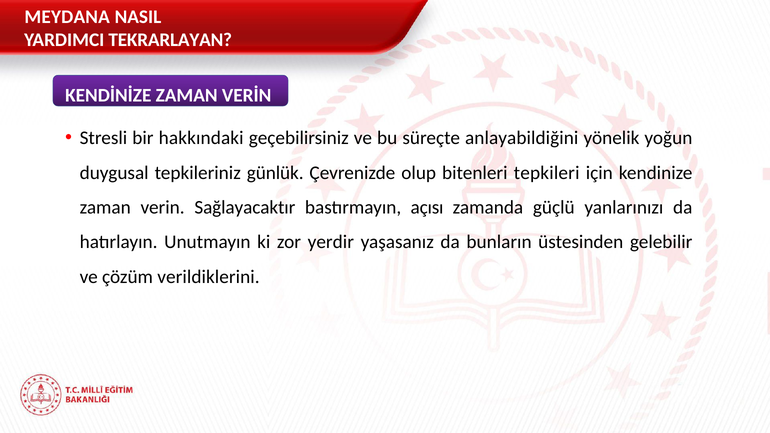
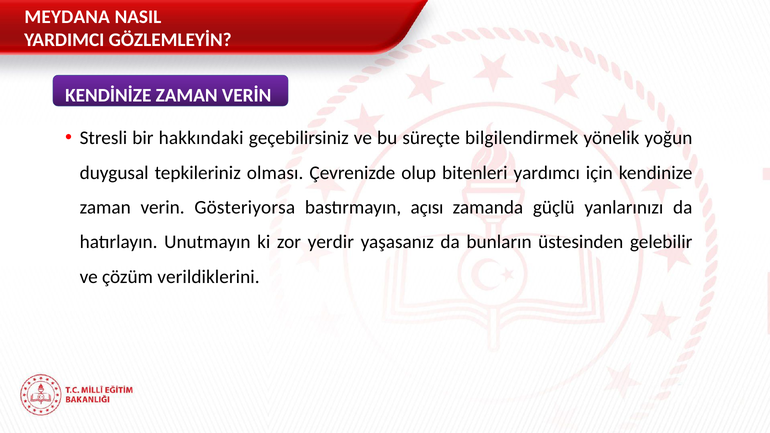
TEKRARLAYAN: TEKRARLAYAN -> GÖZLEMLEYİN
anlayabildiğini: anlayabildiğini -> bilgilendirmek
günlük: günlük -> olması
tepkileri: tepkileri -> yardımcı
Sağlayacaktır: Sağlayacaktır -> Gösteriyorsa
